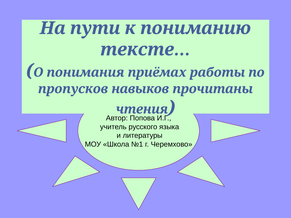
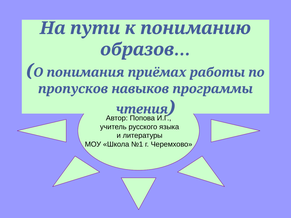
тексте…: тексте… -> образов…
прочитаны: прочитаны -> программы
